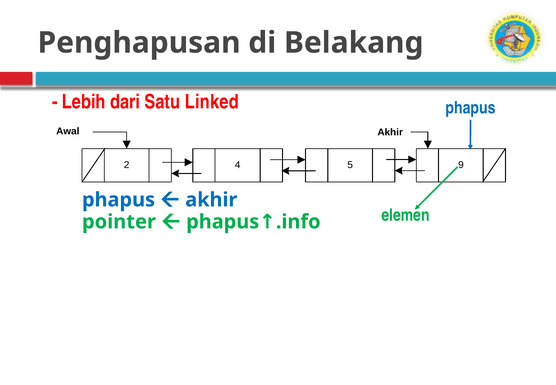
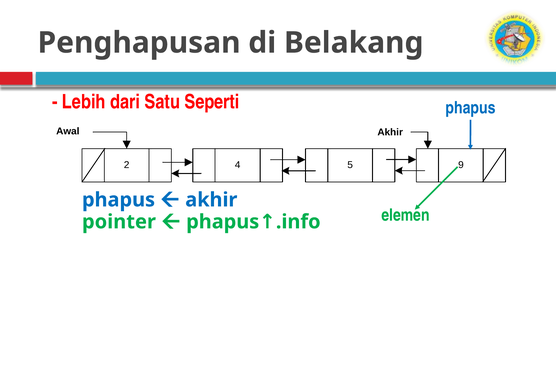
Linked: Linked -> Seperti
